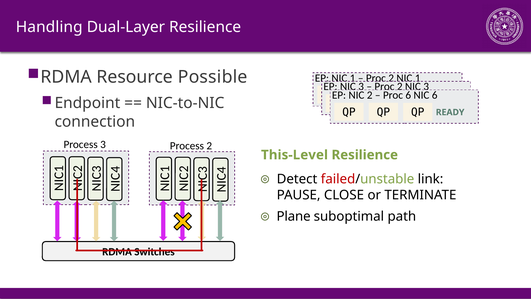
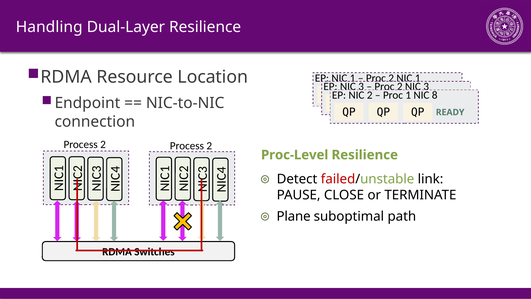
Possible: Possible -> Location
6 at (408, 95): 6 -> 1
NIC 6: 6 -> 8
3 at (103, 144): 3 -> 2
This-Level: This-Level -> Proc-Level
